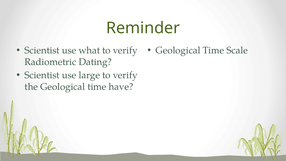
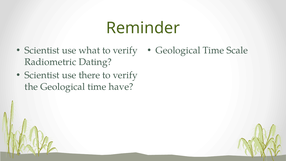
large: large -> there
